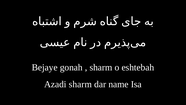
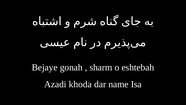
Azadi sharm: sharm -> khoda
